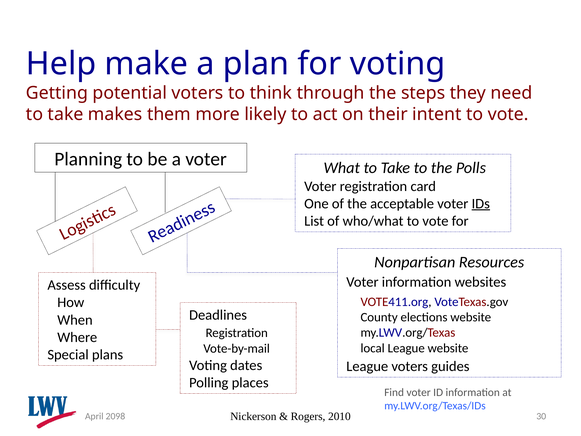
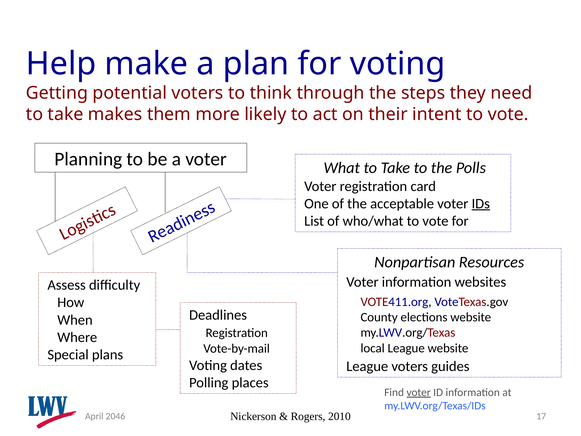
voter at (419, 392) underline: none -> present
30: 30 -> 17
2098: 2098 -> 2046
